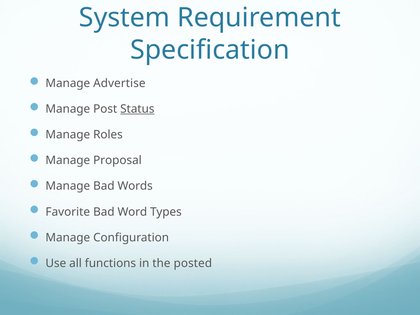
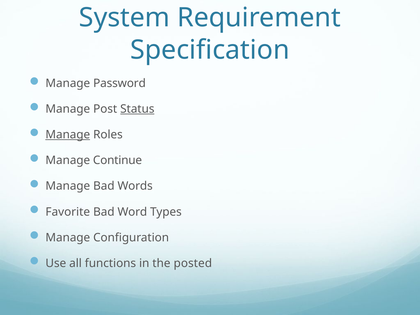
Advertise: Advertise -> Password
Manage at (68, 135) underline: none -> present
Proposal: Proposal -> Continue
